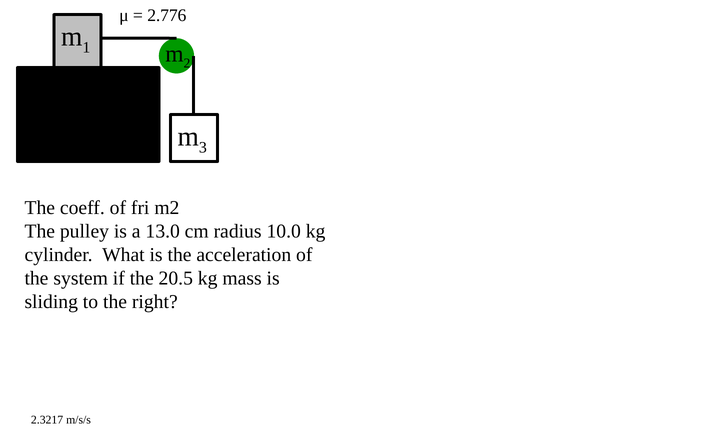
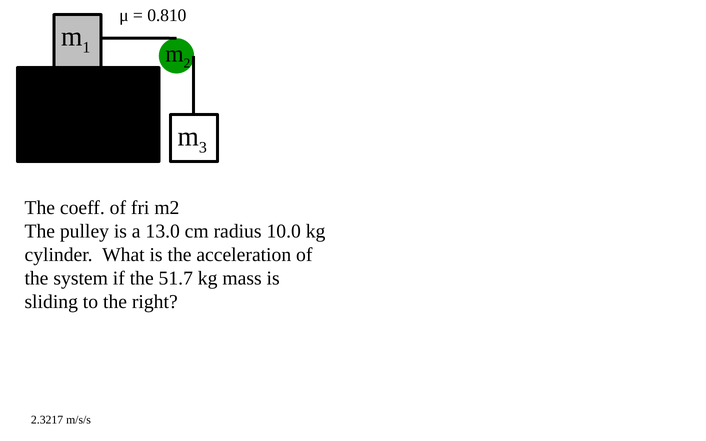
2.776: 2.776 -> 0.810
20.5: 20.5 -> 51.7
